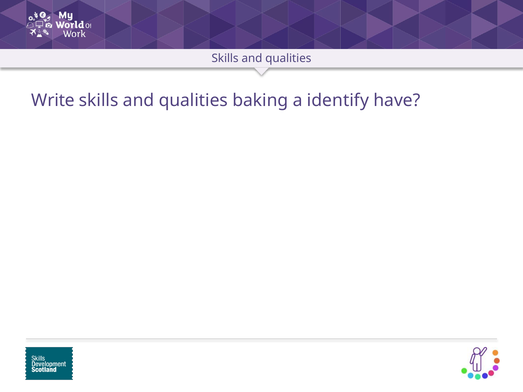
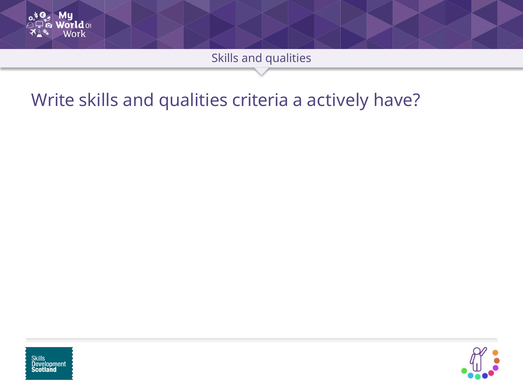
baking: baking -> criteria
identify: identify -> actively
